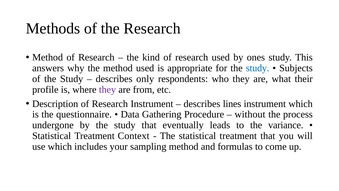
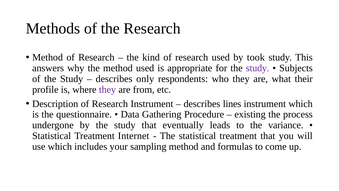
ones: ones -> took
study at (258, 68) colour: blue -> purple
without: without -> existing
Context: Context -> Internet
